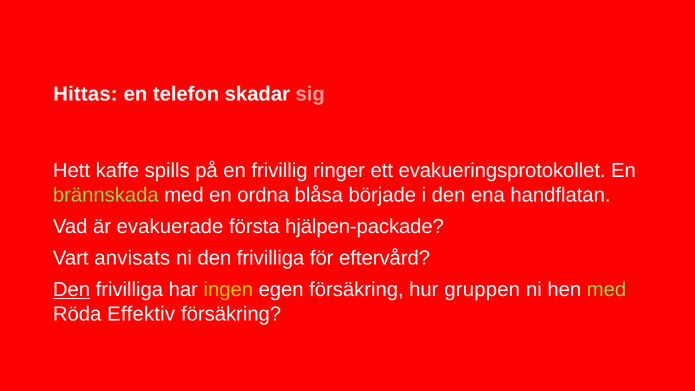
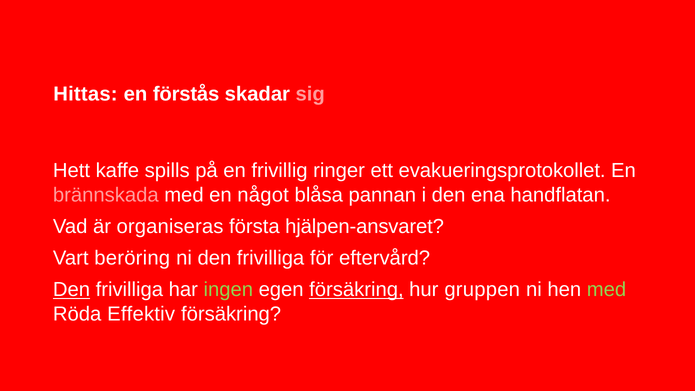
telefon: telefon -> förstås
brännskada colour: light green -> pink
ordna: ordna -> något
började: började -> pannan
evakuerade: evakuerade -> organiseras
hjälpen-packade: hjälpen-packade -> hjälpen-ansvaret
anvisats: anvisats -> beröring
ingen colour: yellow -> light green
försäkring at (356, 290) underline: none -> present
